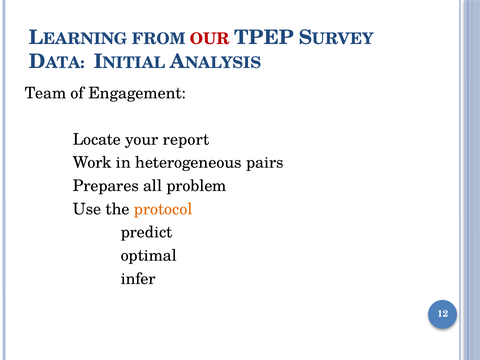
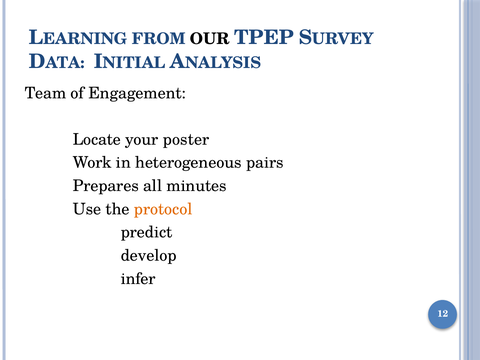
OUR colour: red -> black
report: report -> poster
problem: problem -> minutes
optimal: optimal -> develop
